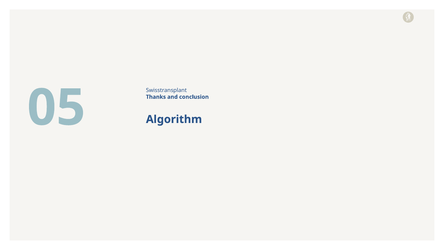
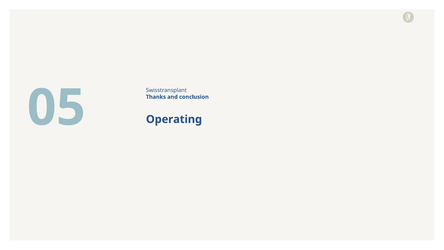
Algorithm: Algorithm -> Operating
